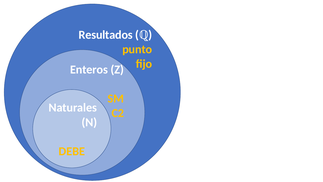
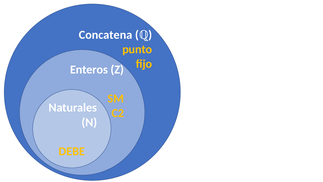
Resultados: Resultados -> Concatena
